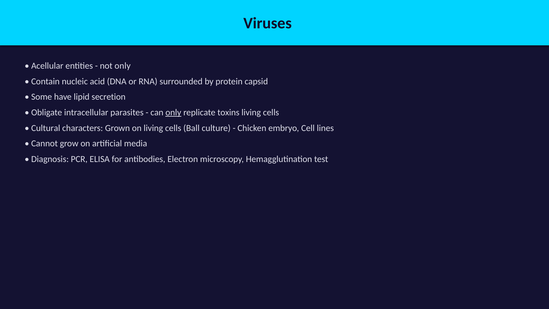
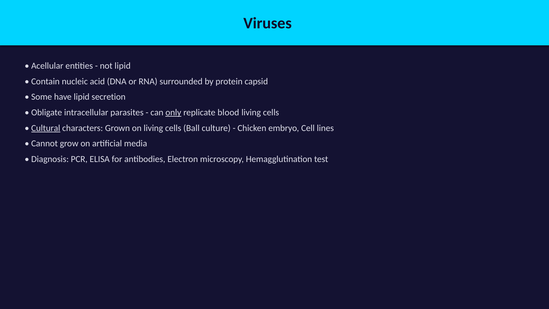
not only: only -> lipid
toxins: toxins -> blood
Cultural underline: none -> present
